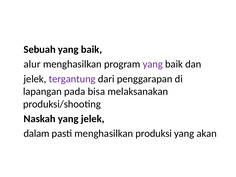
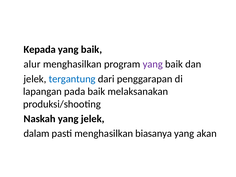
Sebuah: Sebuah -> Kepada
tergantung colour: purple -> blue
pada bisa: bisa -> baik
produksi: produksi -> biasanya
